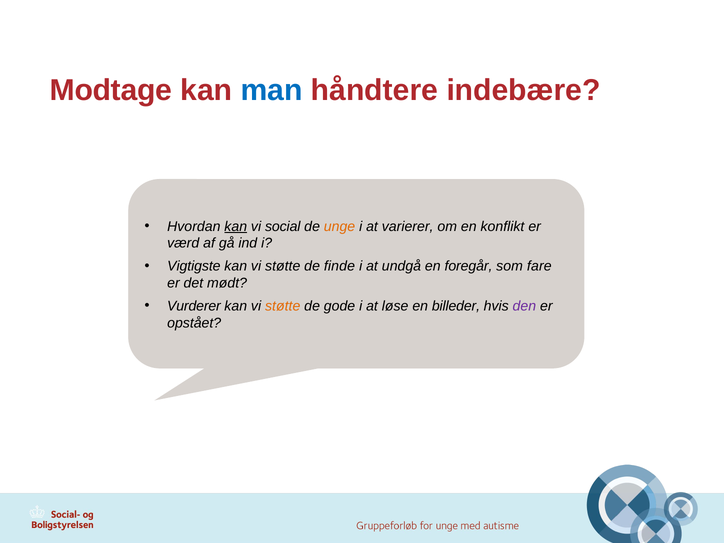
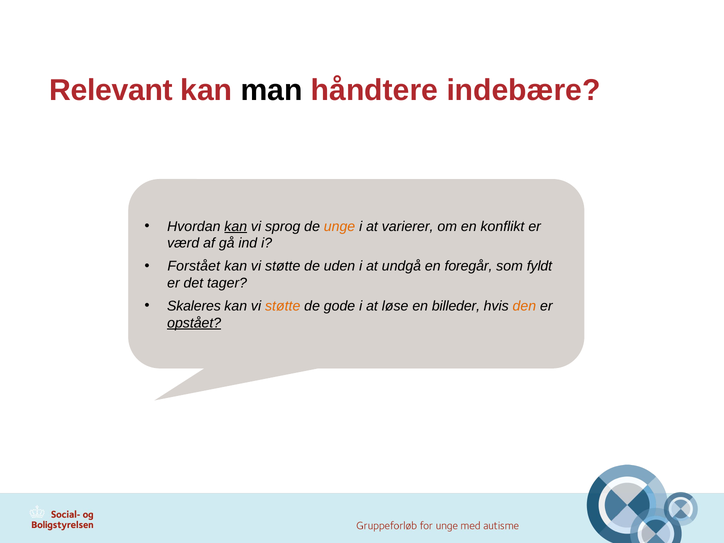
Modtage: Modtage -> Relevant
man colour: blue -> black
social: social -> sprog
Vigtigste: Vigtigste -> Forstået
finde: finde -> uden
fare: fare -> fyldt
mødt: mødt -> tager
Vurderer: Vurderer -> Skaleres
den colour: purple -> orange
opstået underline: none -> present
